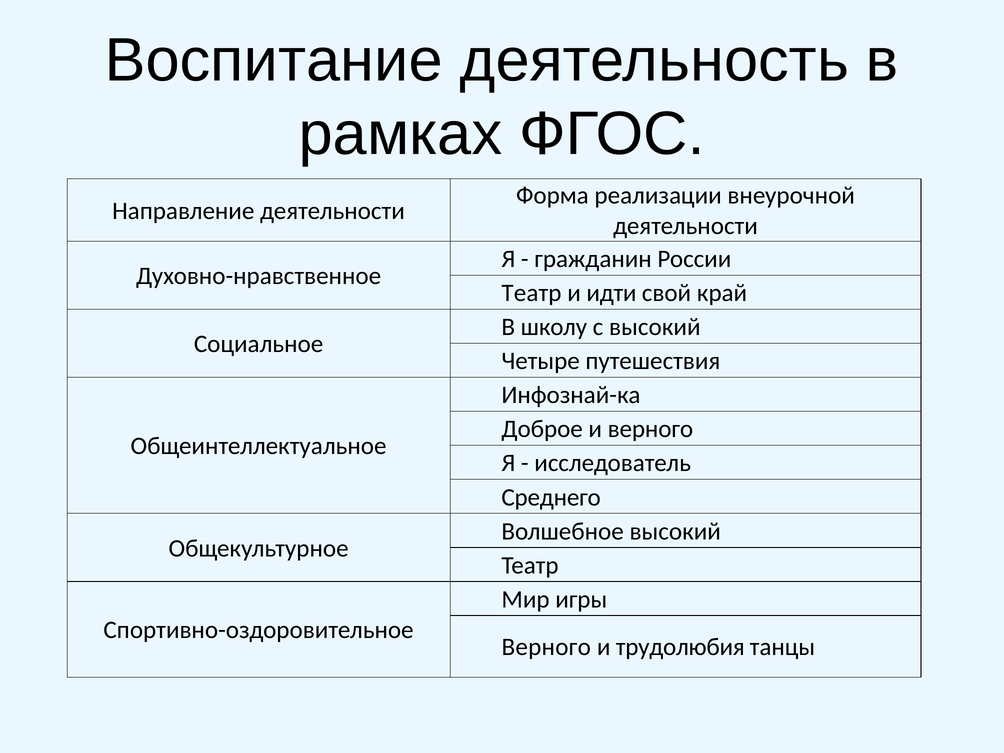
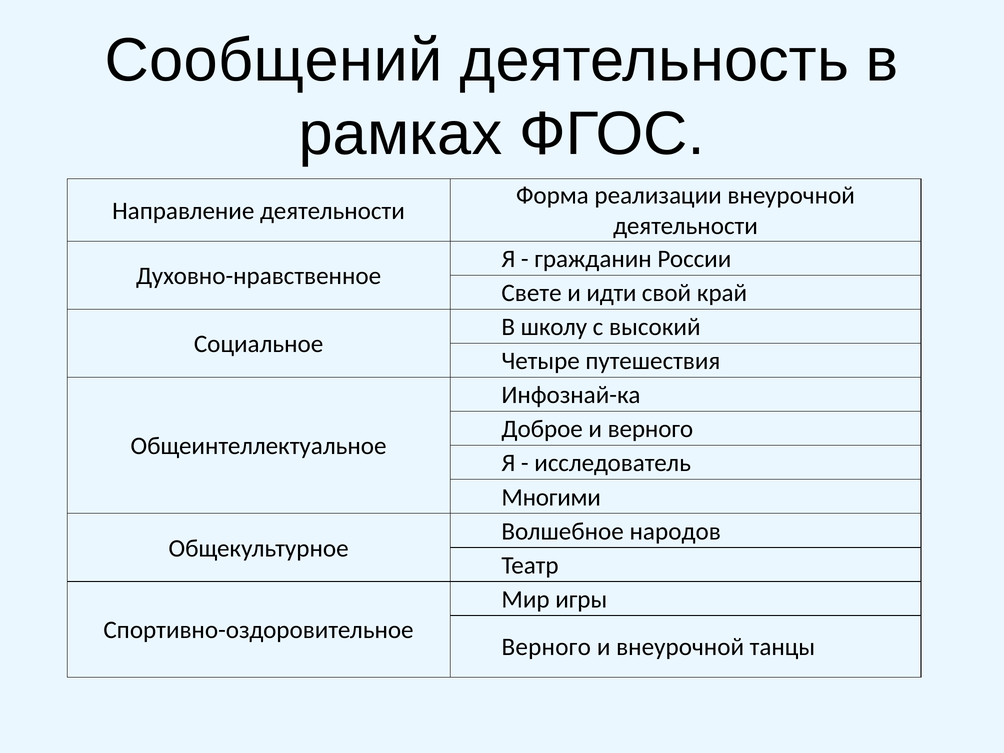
Воспитание: Воспитание -> Сообщений
Театр at (531, 293): Театр -> Свете
Среднего: Среднего -> Многими
Волшебное высокий: высокий -> народов
и трудолюбия: трудолюбия -> внеурочной
